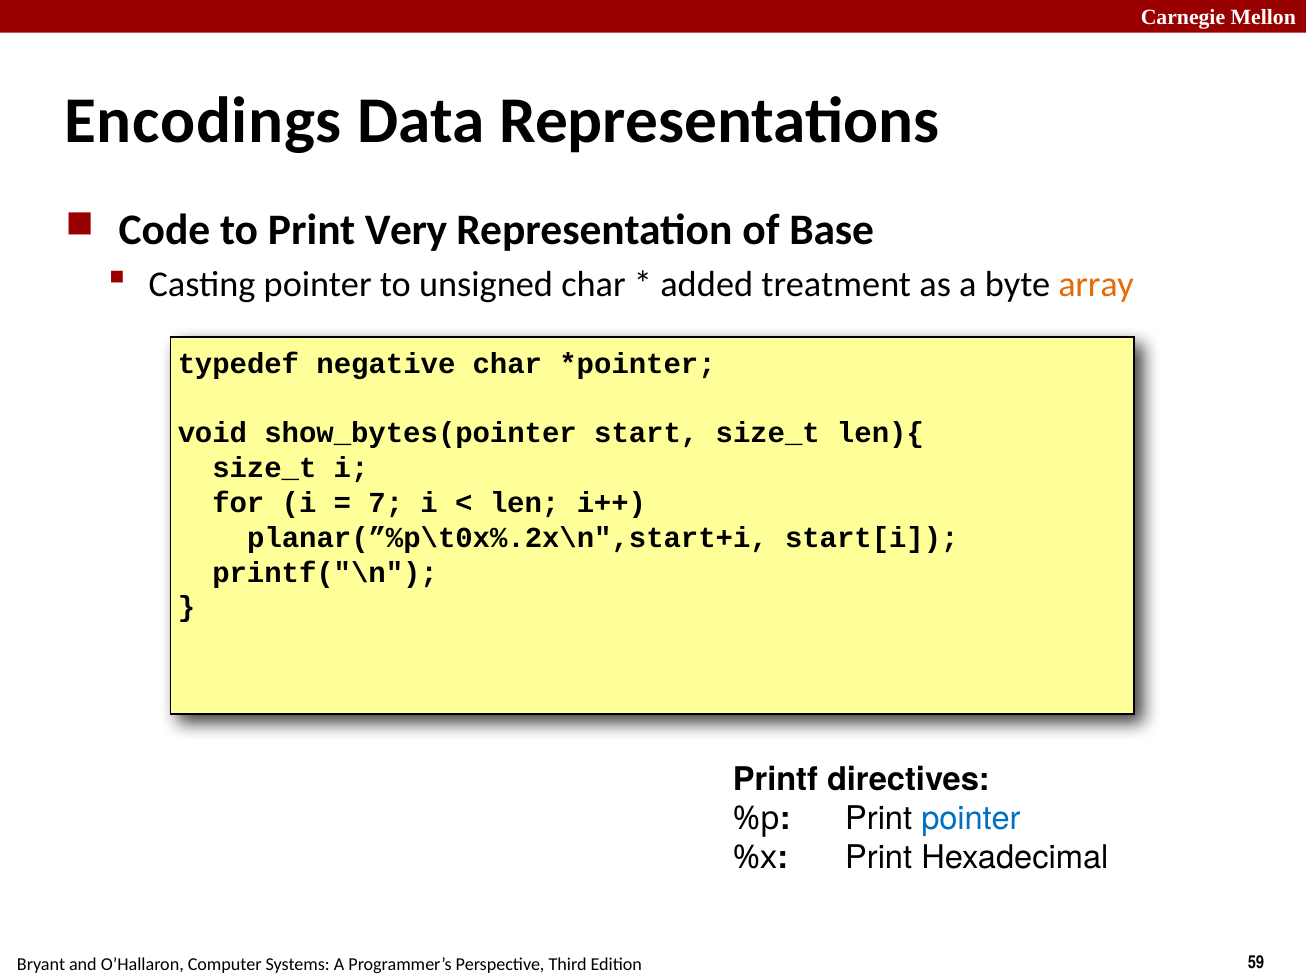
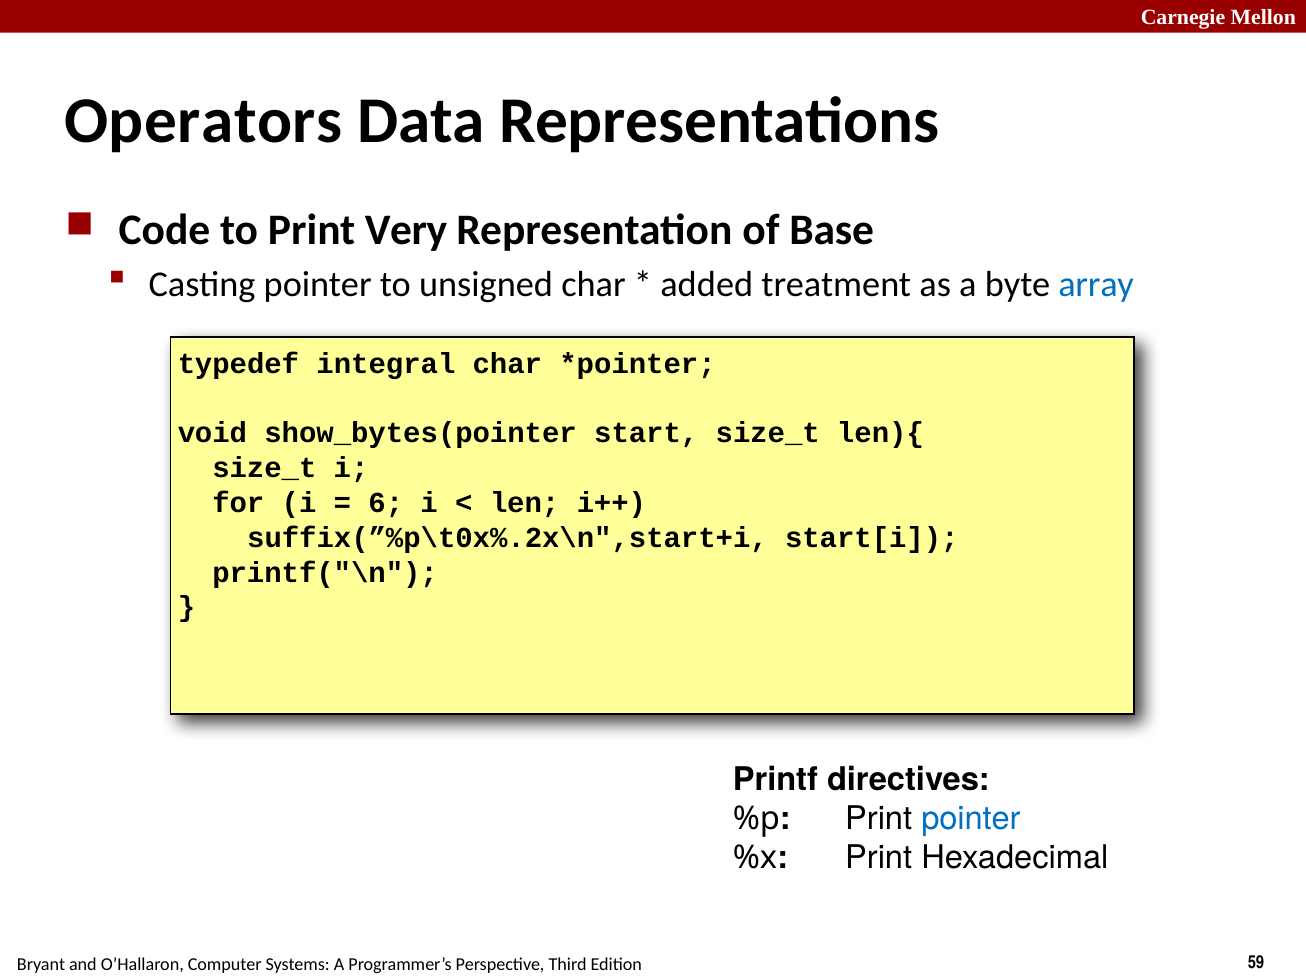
Encodings: Encodings -> Operators
array colour: orange -> blue
negative: negative -> integral
7: 7 -> 6
planar(”%p\t0x%.2x\n",start+i: planar(”%p\t0x%.2x\n",start+i -> suffix(”%p\t0x%.2x\n",start+i
